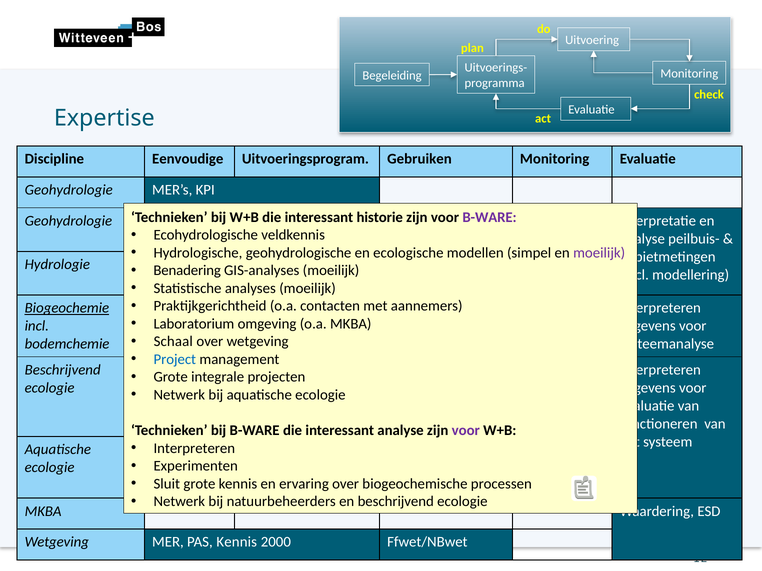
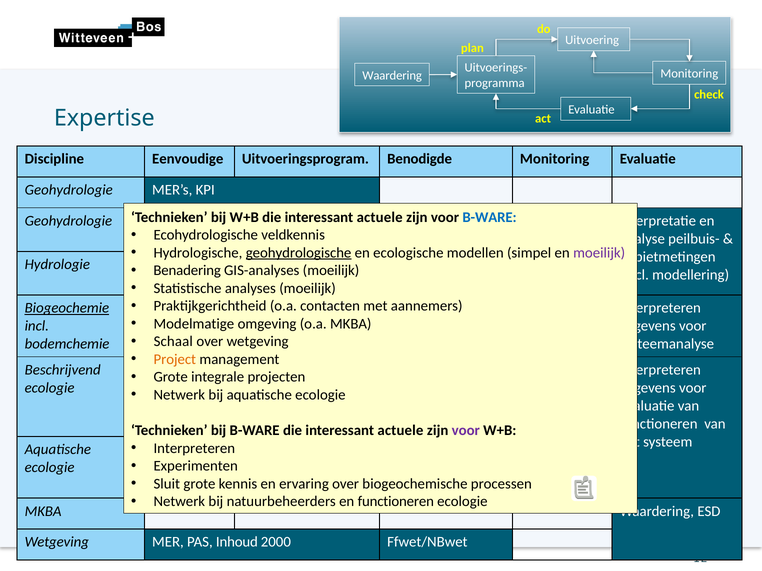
Begeleiding at (392, 76): Begeleiding -> Waardering
Uitvoeringsprogram Gebruiken: Gebruiken -> Benodigde
historie at (380, 217): historie -> actuele
B-WARE at (489, 217) colour: purple -> blue
geohydrologische underline: none -> present
Laboratorium: Laboratorium -> Modelmatige
Project colour: blue -> orange
analyse at (401, 431): analyse -> actuele
en beschrijvend: beschrijvend -> functioneren
PAS Kennis: Kennis -> Inhoud
